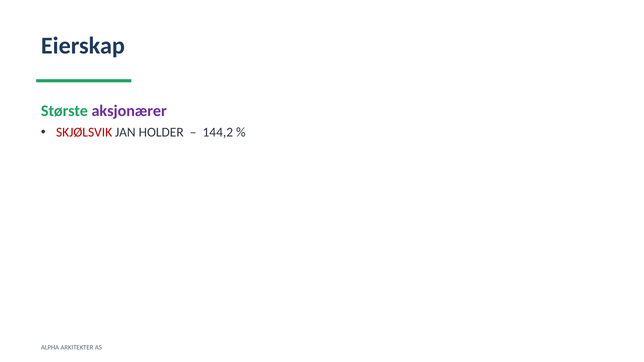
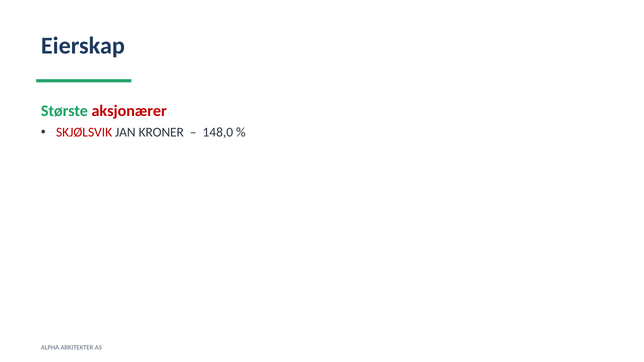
aksjonærer colour: purple -> red
HOLDER: HOLDER -> KRONER
144,2: 144,2 -> 148,0
